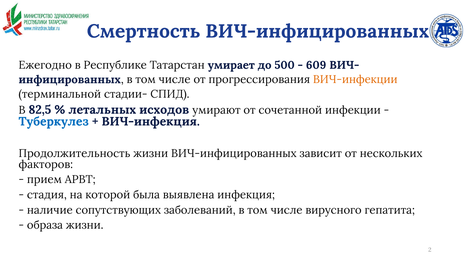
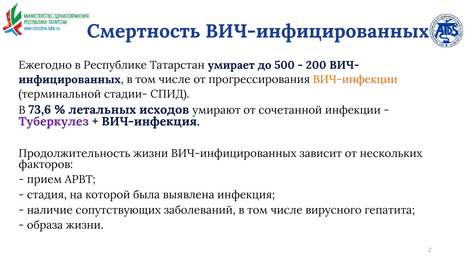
609: 609 -> 200
82,5: 82,5 -> 73,6
Туберкулез colour: blue -> purple
